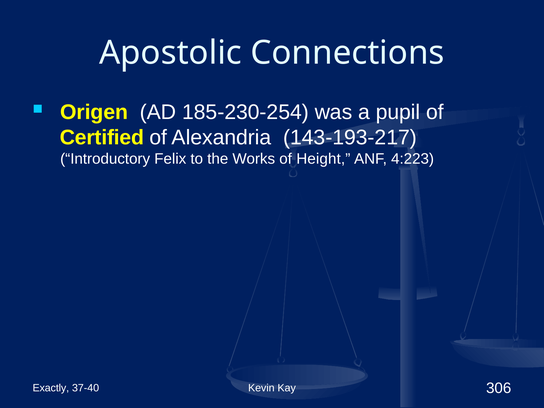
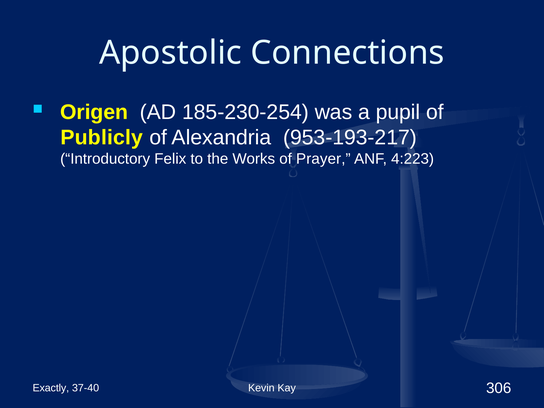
Certified: Certified -> Publicly
143-193-217: 143-193-217 -> 953-193-217
Height: Height -> Prayer
